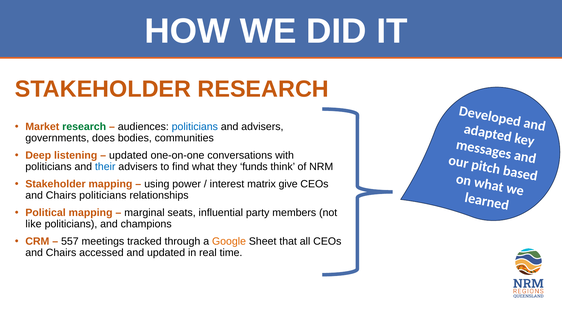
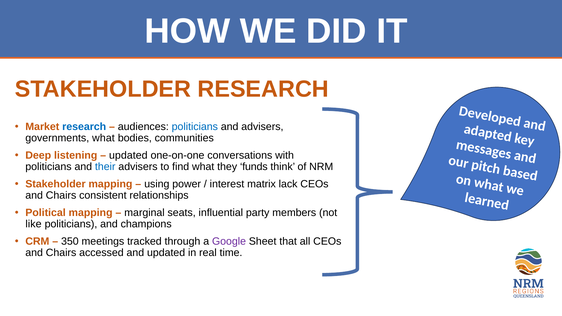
research at (84, 127) colour: green -> blue
governments does: does -> what
give: give -> lack
Chairs politicians: politicians -> consistent
557: 557 -> 350
Google colour: orange -> purple
